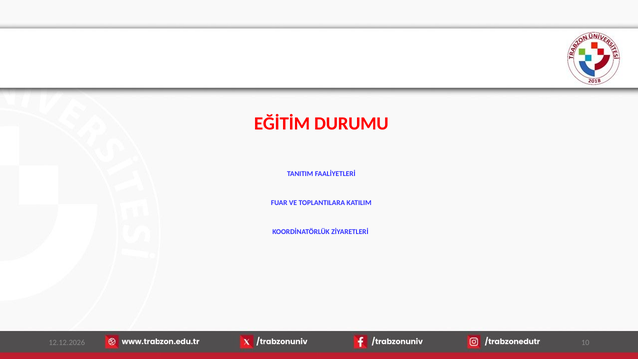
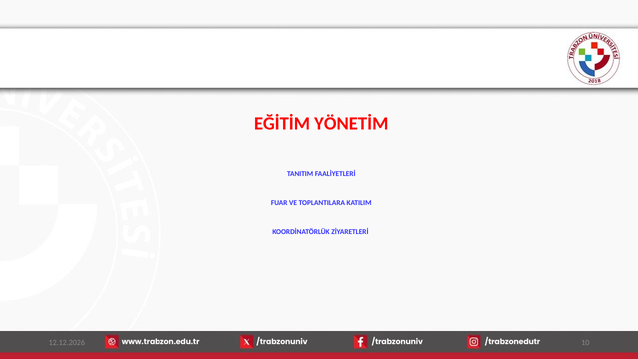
DURUMU: DURUMU -> YÖNETİM
